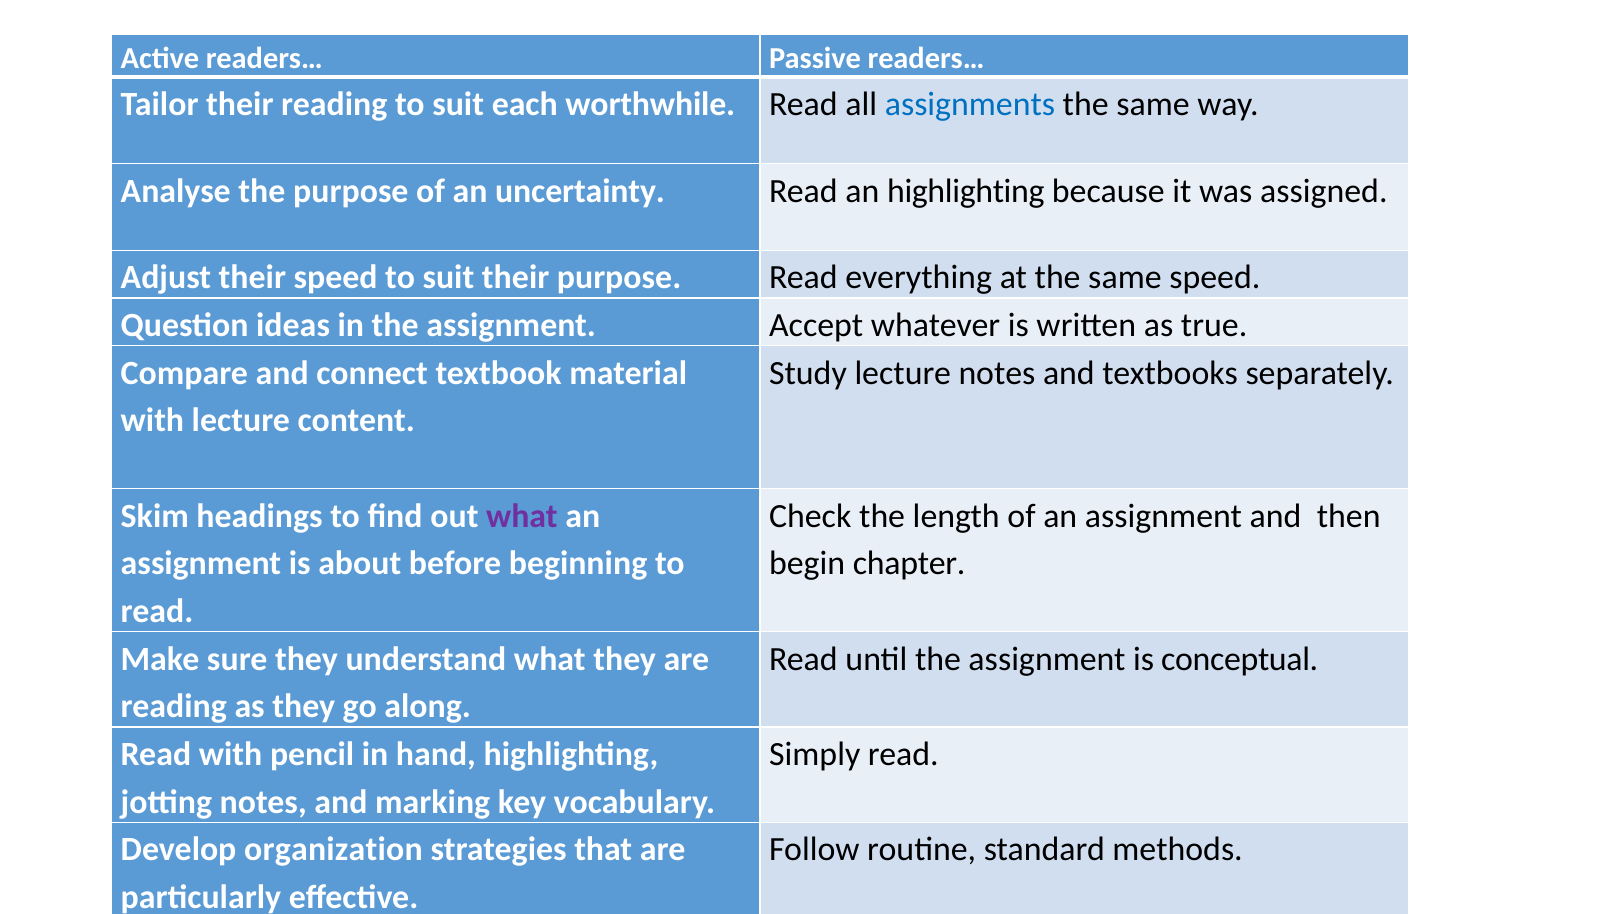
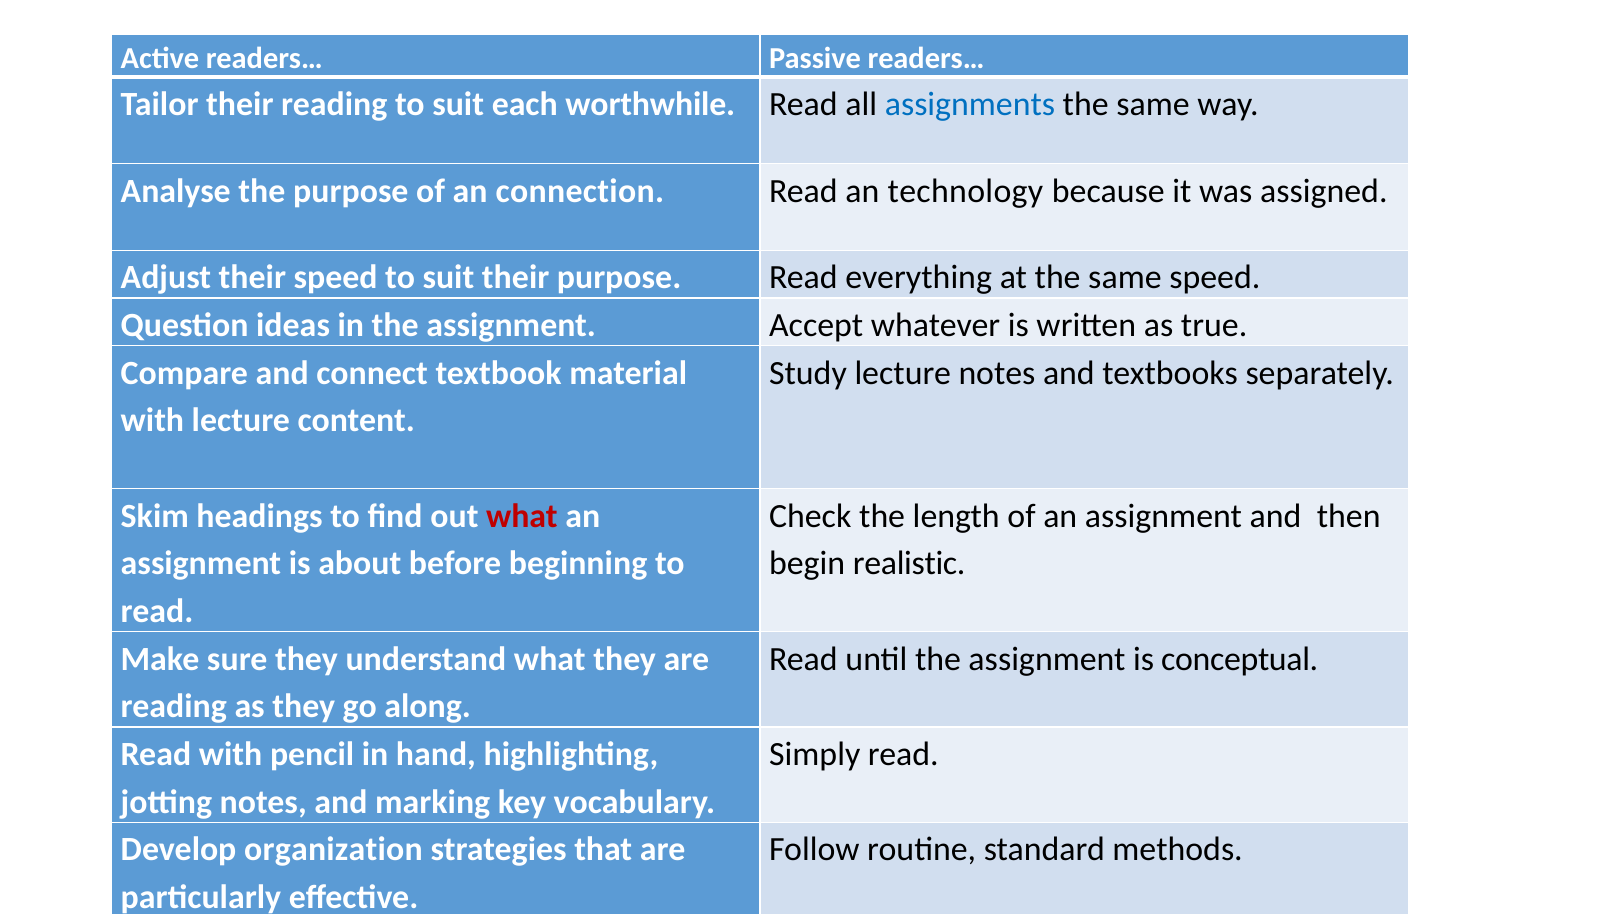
uncertainty: uncertainty -> connection
an highlighting: highlighting -> technology
what at (522, 516) colour: purple -> red
chapter: chapter -> realistic
